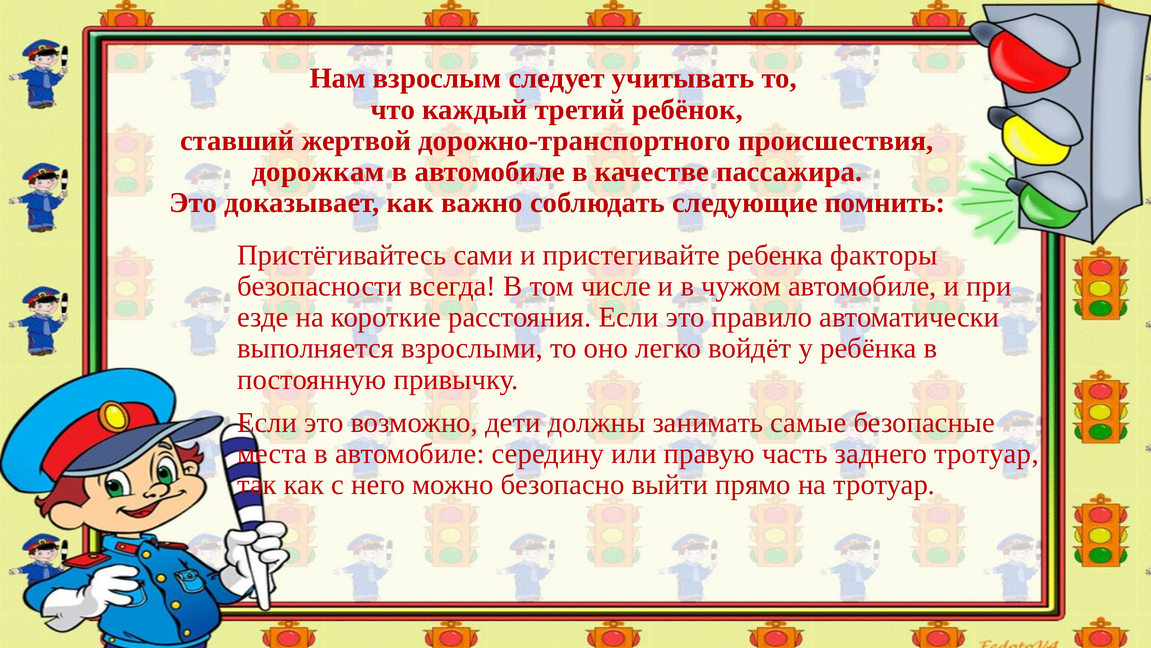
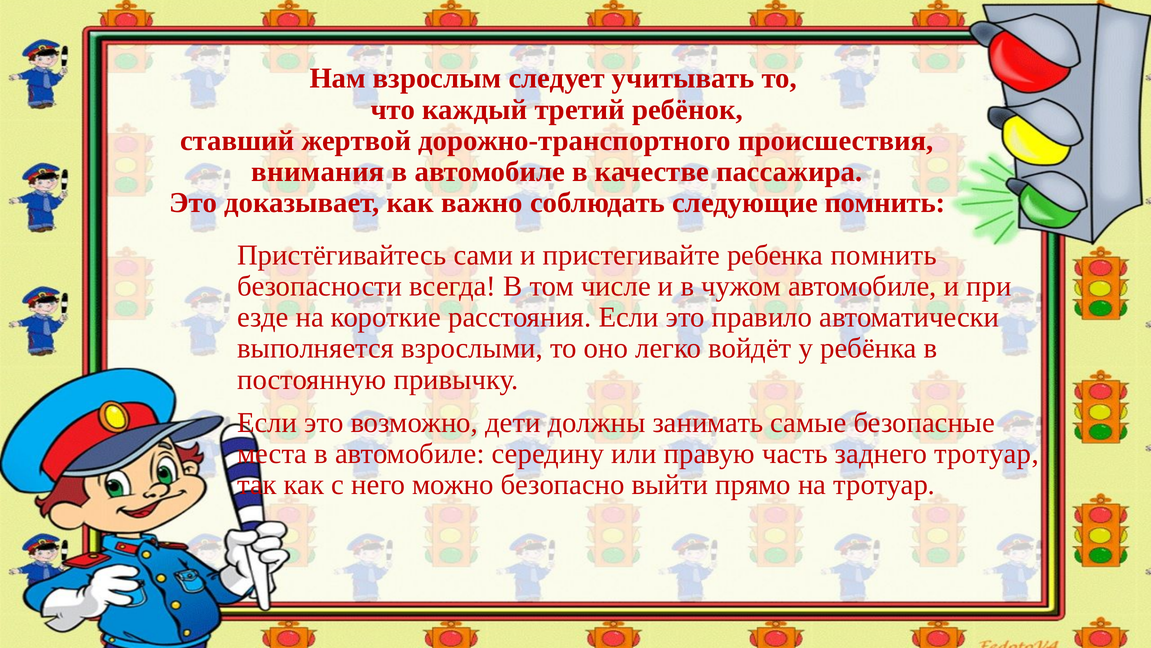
дорожкам: дорожкам -> внимания
ребенка факторы: факторы -> помнить
